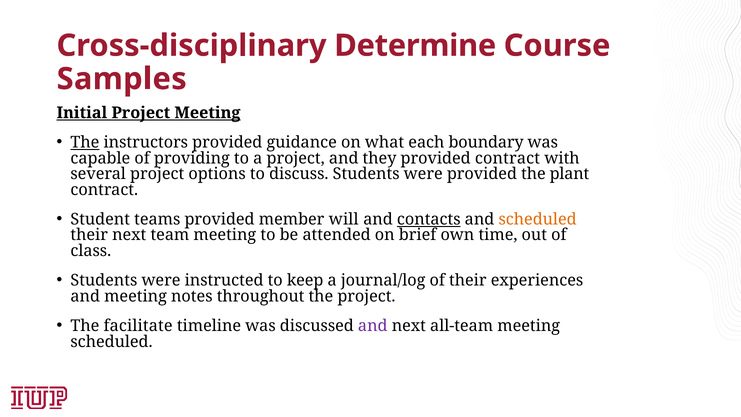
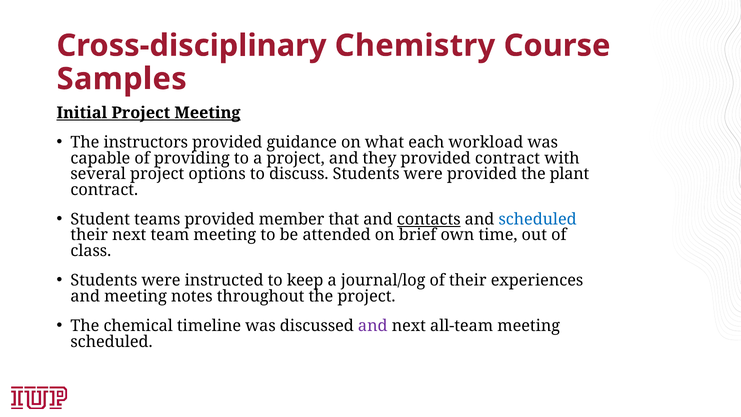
Determine: Determine -> Chemistry
The at (85, 142) underline: present -> none
boundary: boundary -> workload
will: will -> that
scheduled at (538, 219) colour: orange -> blue
facilitate: facilitate -> chemical
